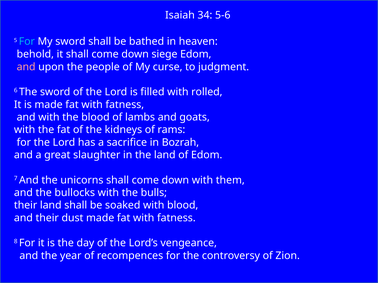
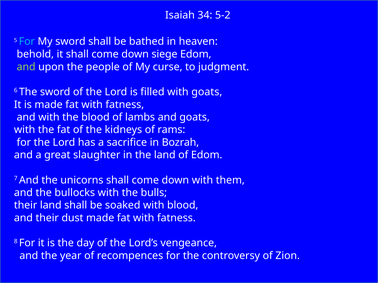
5-6: 5-6 -> 5-2
and at (26, 67) colour: pink -> light green
with rolled: rolled -> goats
